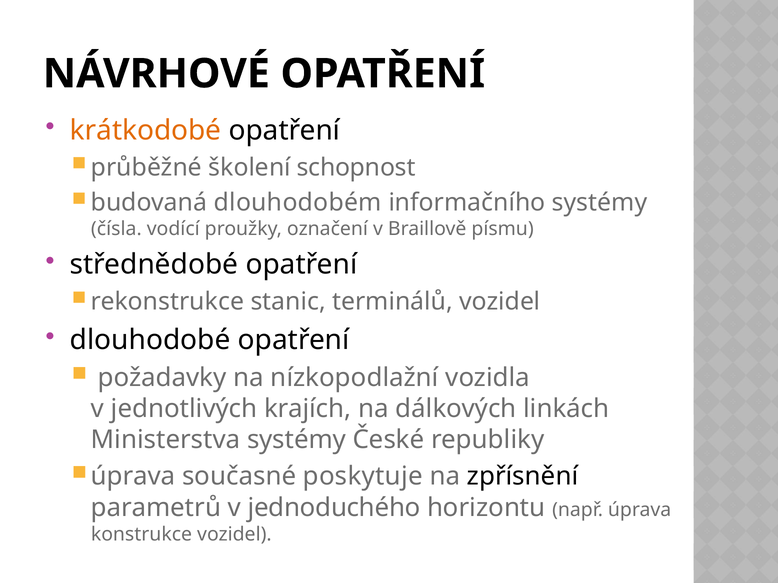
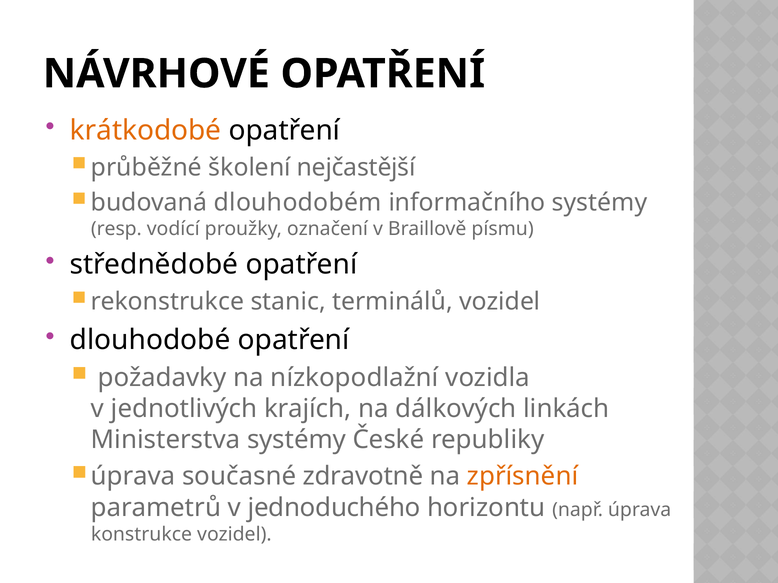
schopnost: schopnost -> nejčastější
čísla: čísla -> resp
poskytuje: poskytuje -> zdravotně
zpřísnění colour: black -> orange
